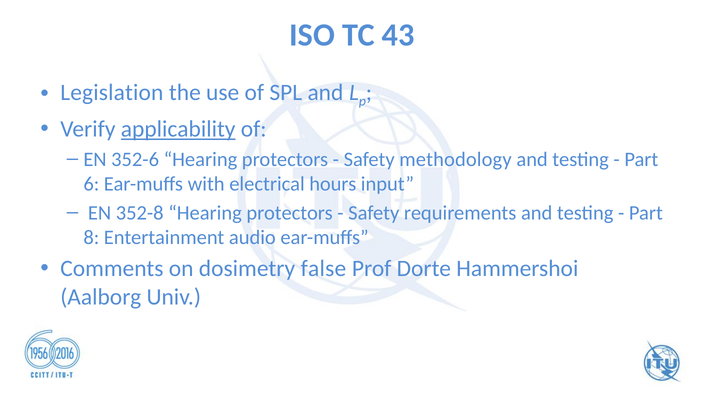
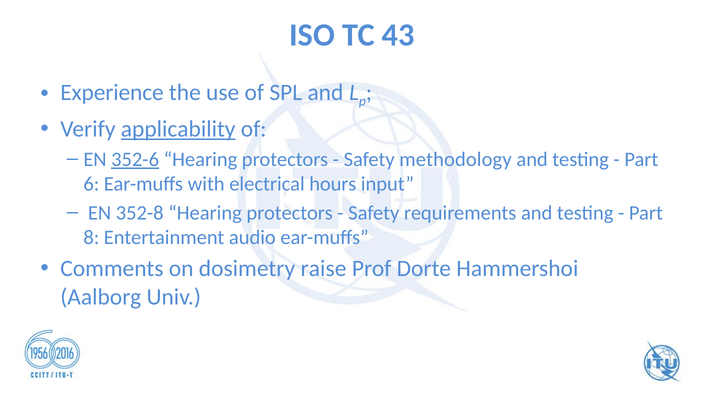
Legislation: Legislation -> Experience
352-6 underline: none -> present
false: false -> raise
